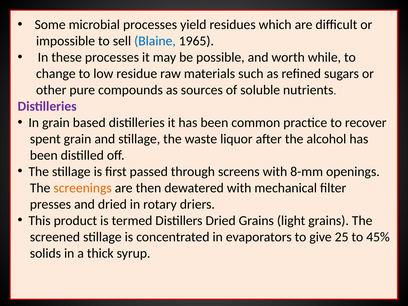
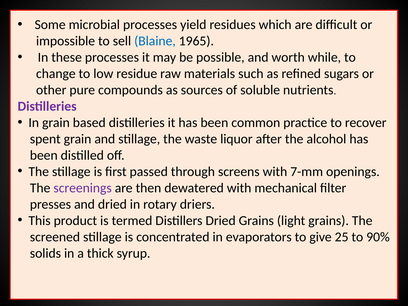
8-mm: 8-mm -> 7-mm
screenings colour: orange -> purple
45%: 45% -> 90%
